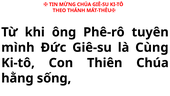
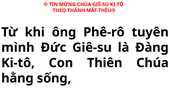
Cùng: Cùng -> Đàng
